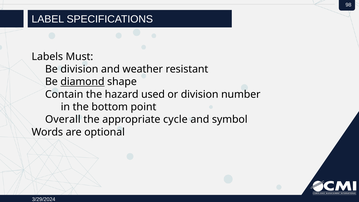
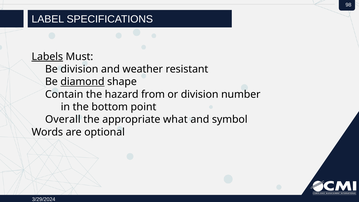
Labels underline: none -> present
used: used -> from
cycle: cycle -> what
